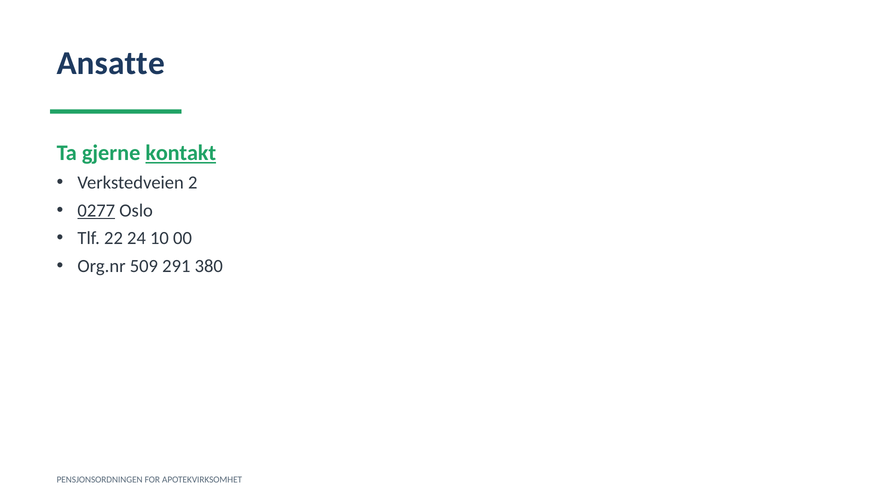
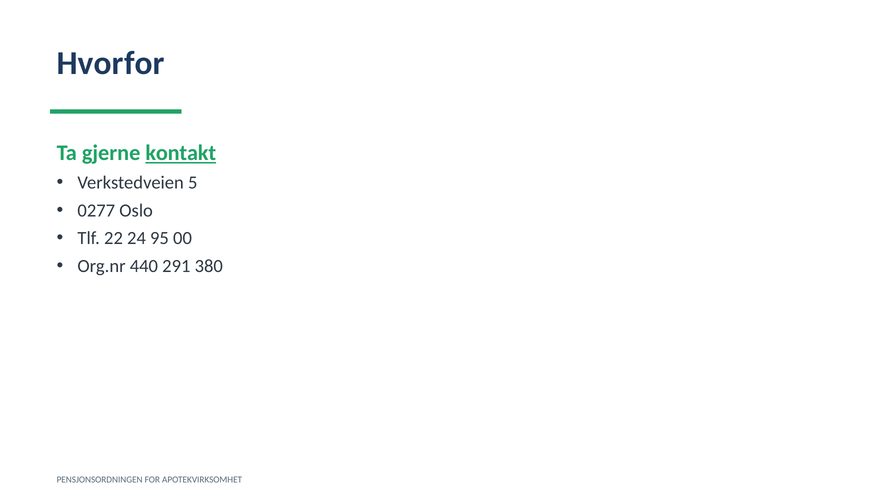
Ansatte: Ansatte -> Hvorfor
2: 2 -> 5
0277 underline: present -> none
10: 10 -> 95
509: 509 -> 440
